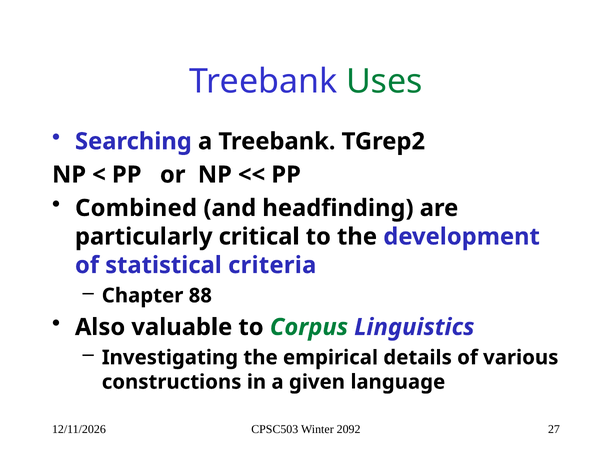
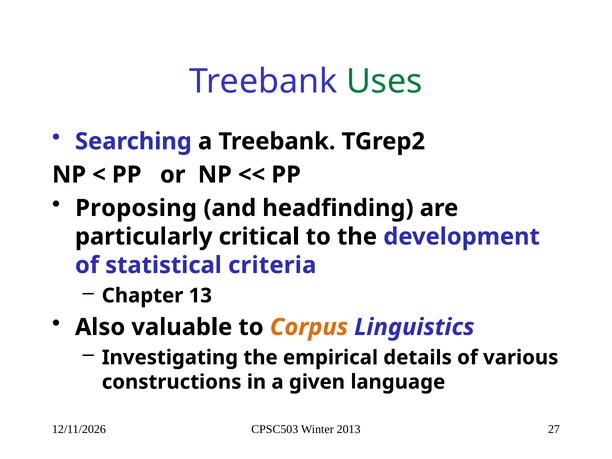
Combined: Combined -> Proposing
88: 88 -> 13
Corpus colour: green -> orange
2092: 2092 -> 2013
